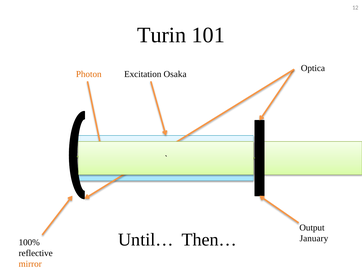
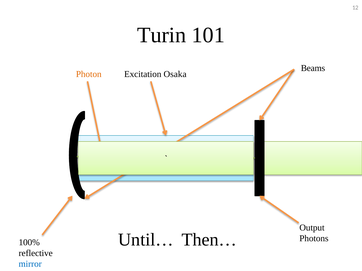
Optica: Optica -> Beams
January: January -> Photons
mirror colour: orange -> blue
